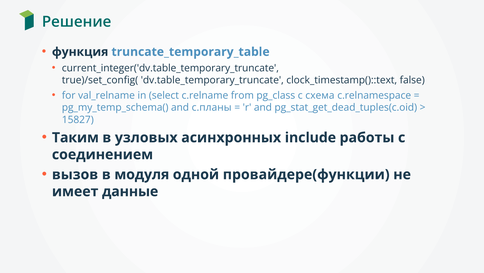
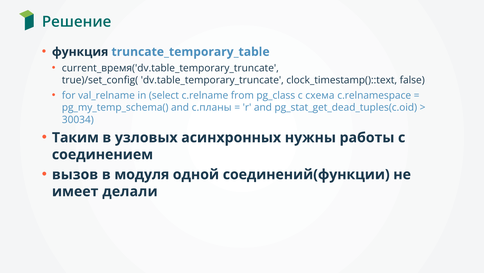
current_integer('dv.table_temporary_truncate: current_integer('dv.table_temporary_truncate -> current_время('dv.table_temporary_truncate
15827: 15827 -> 30034
include: include -> нужны
провайдере(функции: провайдере(функции -> соединений(функции
данные: данные -> делали
